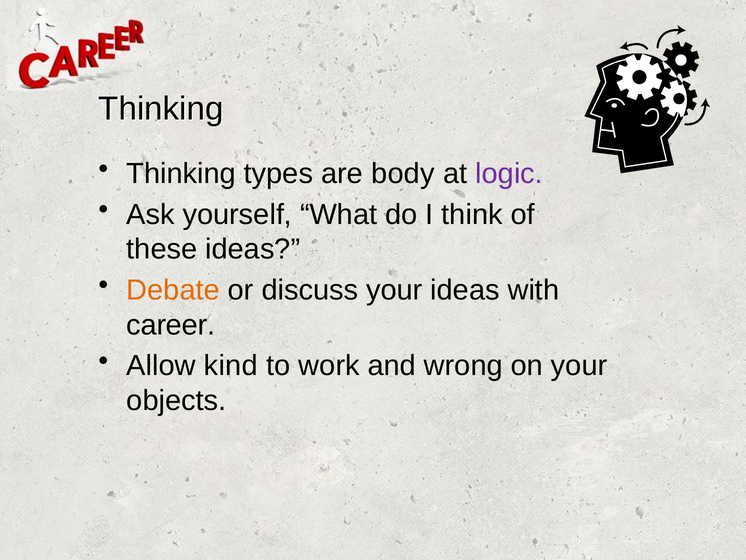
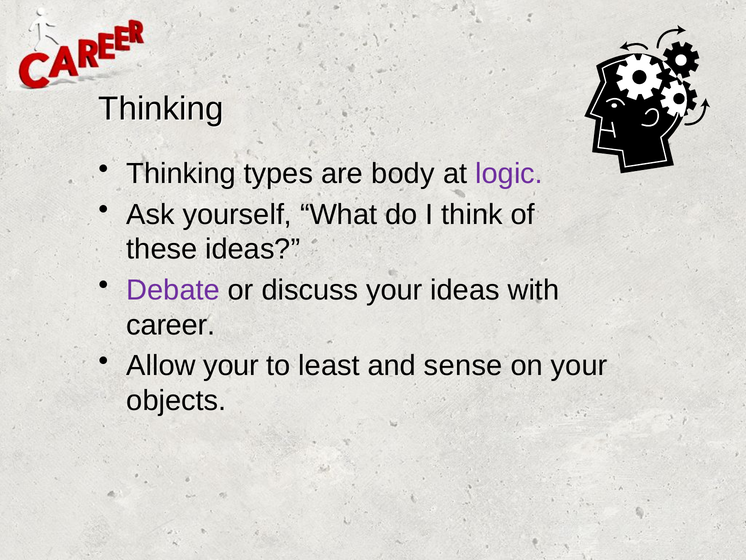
Debate colour: orange -> purple
Allow kind: kind -> your
work: work -> least
wrong: wrong -> sense
